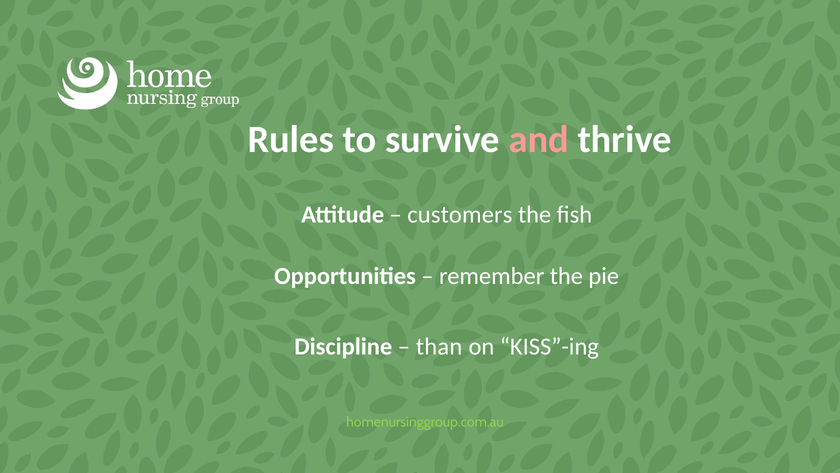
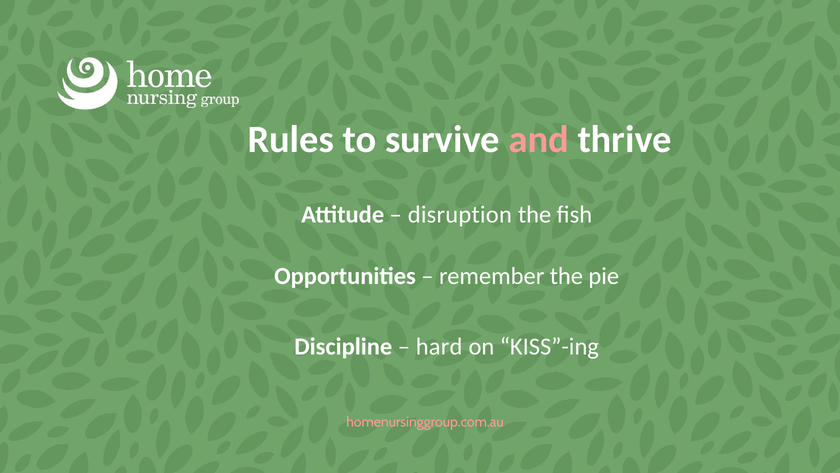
customers: customers -> disruption
than: than -> hard
homenursinggroup.com.au colour: light green -> pink
